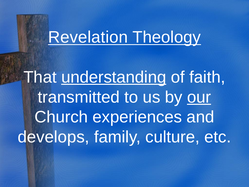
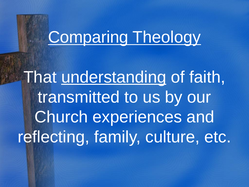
Revelation: Revelation -> Comparing
our underline: present -> none
develops: develops -> reflecting
